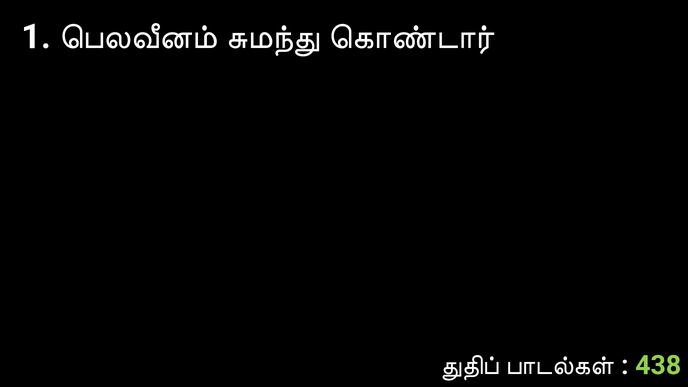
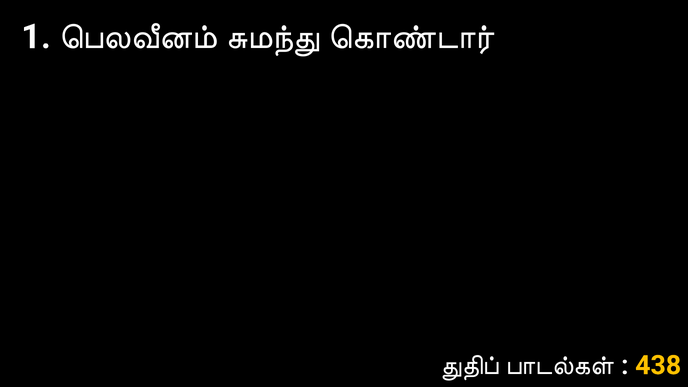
438 colour: light green -> yellow
